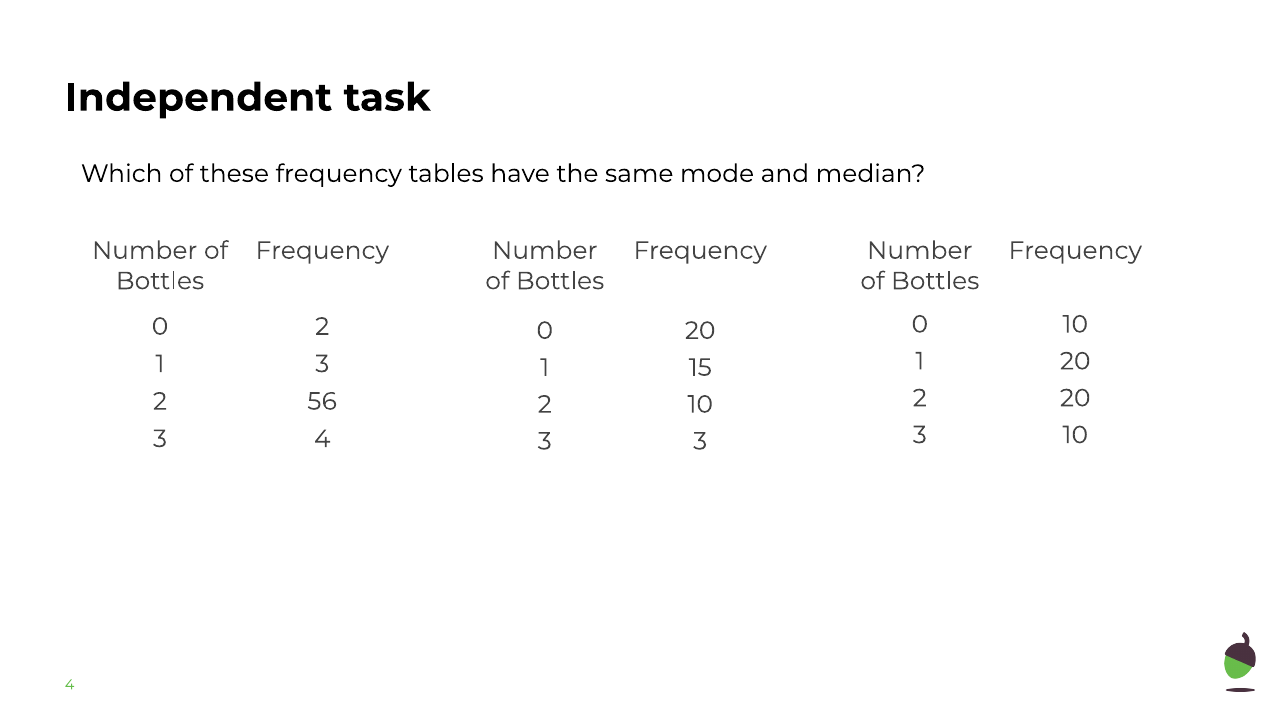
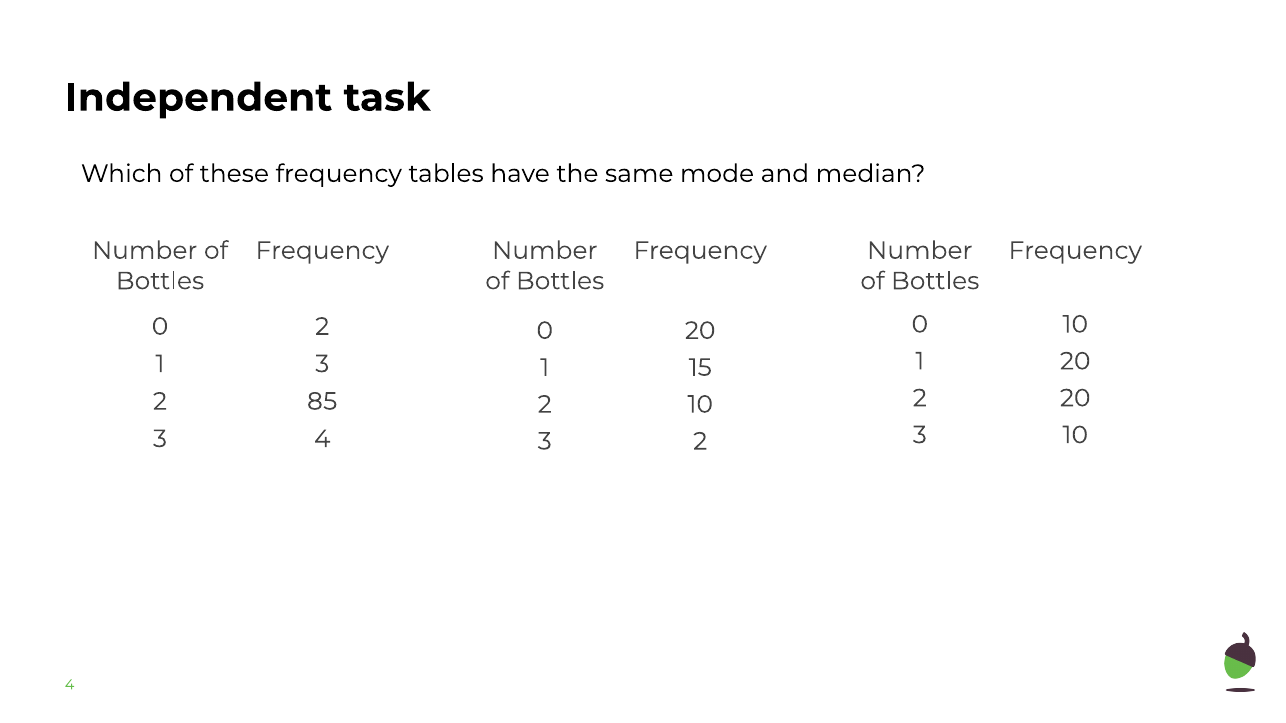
56: 56 -> 85
3 at (700, 442): 3 -> 2
